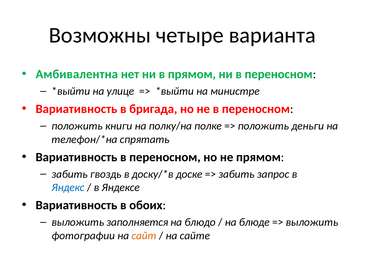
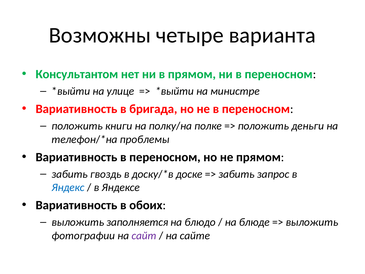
Амбивалентна: Амбивалентна -> Консультантом
спрятать: спрятать -> проблемы
сайт colour: orange -> purple
